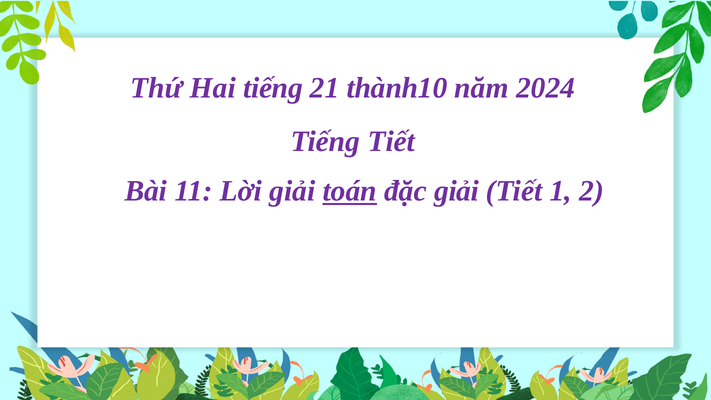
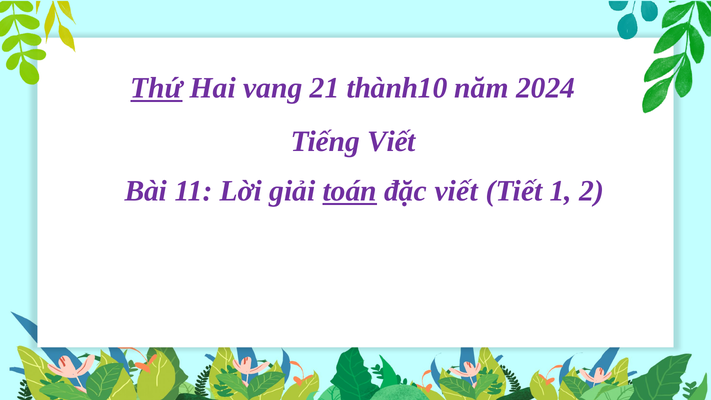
Thứ underline: none -> present
Hai tiếng: tiếng -> vang
Tiếng Tiết: Tiết -> Viết
đặc giải: giải -> viết
